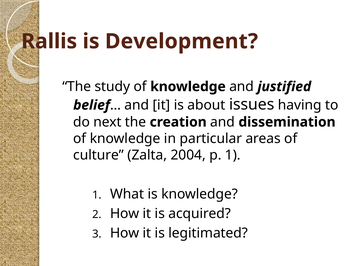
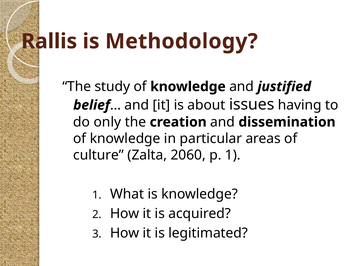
Development: Development -> Methodology
next: next -> only
2004: 2004 -> 2060
